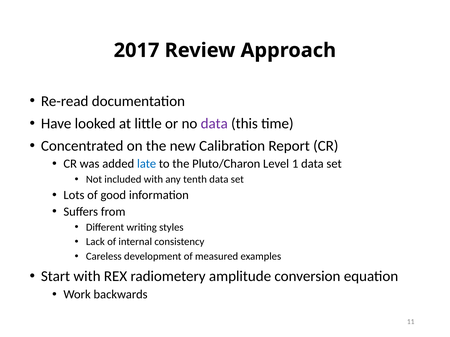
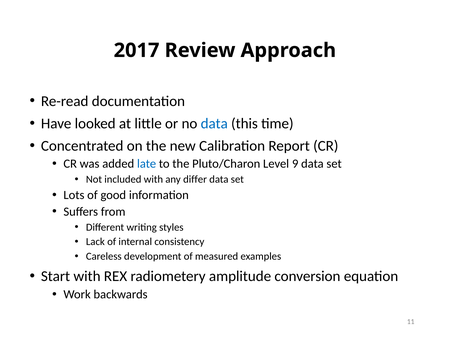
data at (214, 124) colour: purple -> blue
1: 1 -> 9
tenth: tenth -> differ
